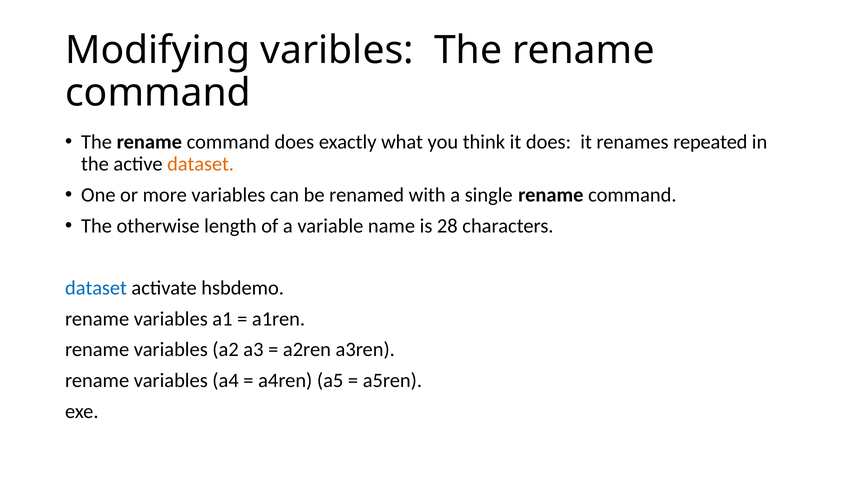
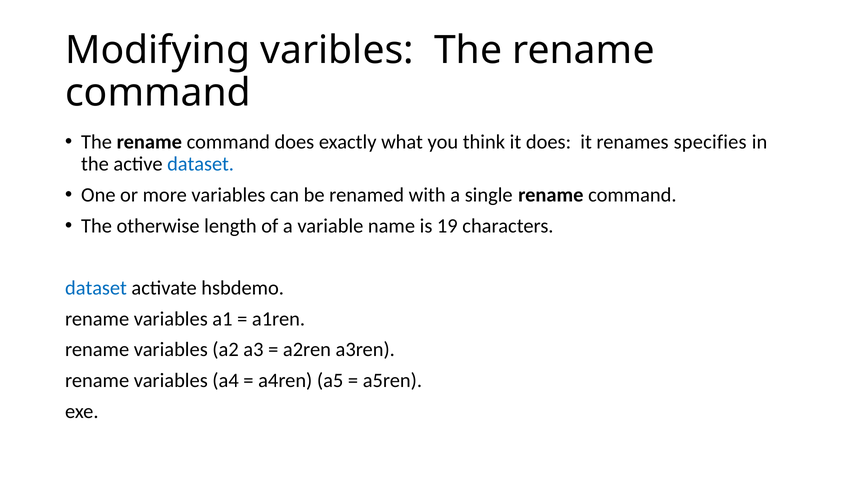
repeated: repeated -> specifies
dataset at (201, 164) colour: orange -> blue
28: 28 -> 19
